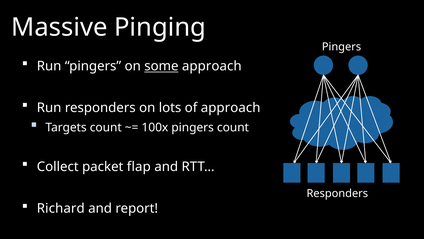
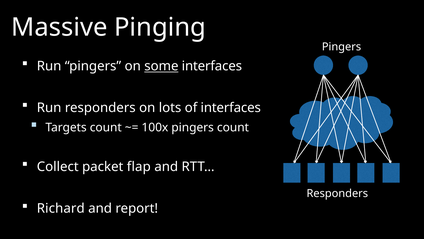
approach at (212, 66): approach -> interfaces
of approach: approach -> interfaces
